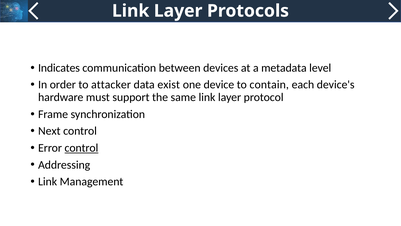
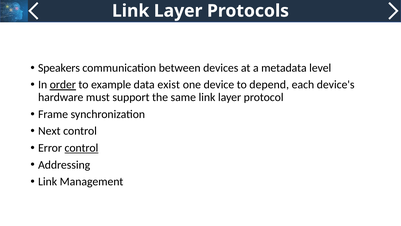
Indicates: Indicates -> Speakers
order underline: none -> present
attacker: attacker -> example
contain: contain -> depend
